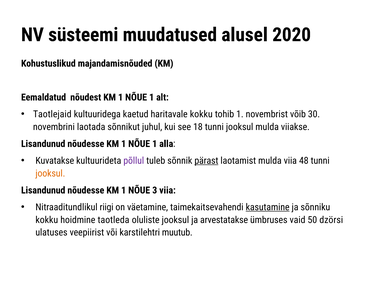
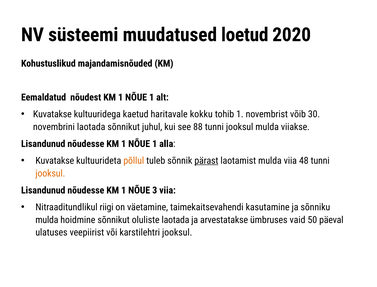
alusel: alusel -> loetud
Taotlejaid at (52, 114): Taotlejaid -> Kuvatakse
18: 18 -> 88
põllul colour: purple -> orange
kasutamine underline: present -> none
kokku at (47, 220): kokku -> mulda
hoidmine taotleda: taotleda -> sõnnikut
oluliste jooksul: jooksul -> laotada
dzörsi: dzörsi -> päeval
karstilehtri muutub: muutub -> jooksul
